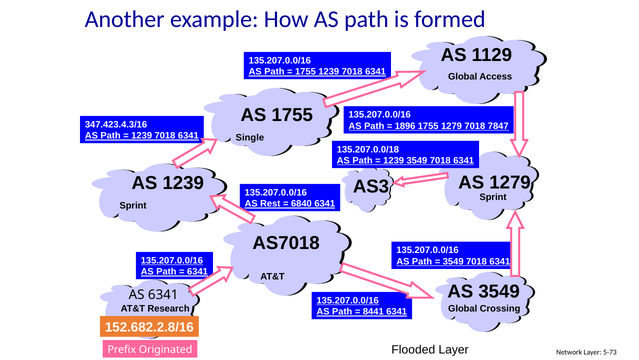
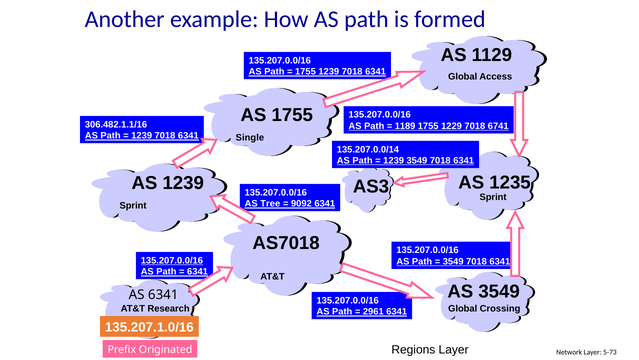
347.423.4.3/16: 347.423.4.3/16 -> 306.482.1.1/16
1896: 1896 -> 1189
1755 1279: 1279 -> 1229
7847: 7847 -> 6741
135.207.0.0/18: 135.207.0.0/18 -> 135.207.0.0/14
AS 1279: 1279 -> 1235
Rest: Rest -> Tree
6840: 6840 -> 9092
135.207.0.0/16 at (348, 300) underline: present -> none
8441: 8441 -> 2961
152.682.2.8/16: 152.682.2.8/16 -> 135.207.1.0/16
Flooded: Flooded -> Regions
